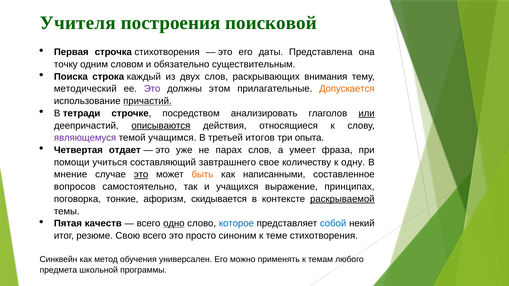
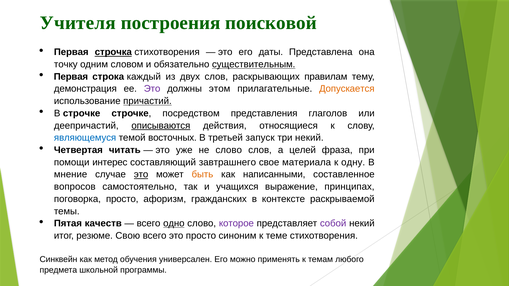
строчка underline: none -> present
существительным underline: none -> present
Поиска at (71, 77): Поиска -> Первая
внимания: внимания -> правилам
методический: методический -> демонстрация
В тетради: тетради -> строчке
анализировать: анализировать -> представления
или underline: present -> none
являющемуся colour: purple -> blue
учащимся: учащимся -> восточных
итогов: итогов -> запуск
три опыта: опыта -> некий
отдает: отдает -> читать
не парах: парах -> слово
умеет: умеет -> целей
учиться: учиться -> интерес
количеству: количеству -> материала
поговорка тонкие: тонкие -> просто
скидывается: скидывается -> гражданских
раскрываемой underline: present -> none
которое colour: blue -> purple
собой colour: blue -> purple
